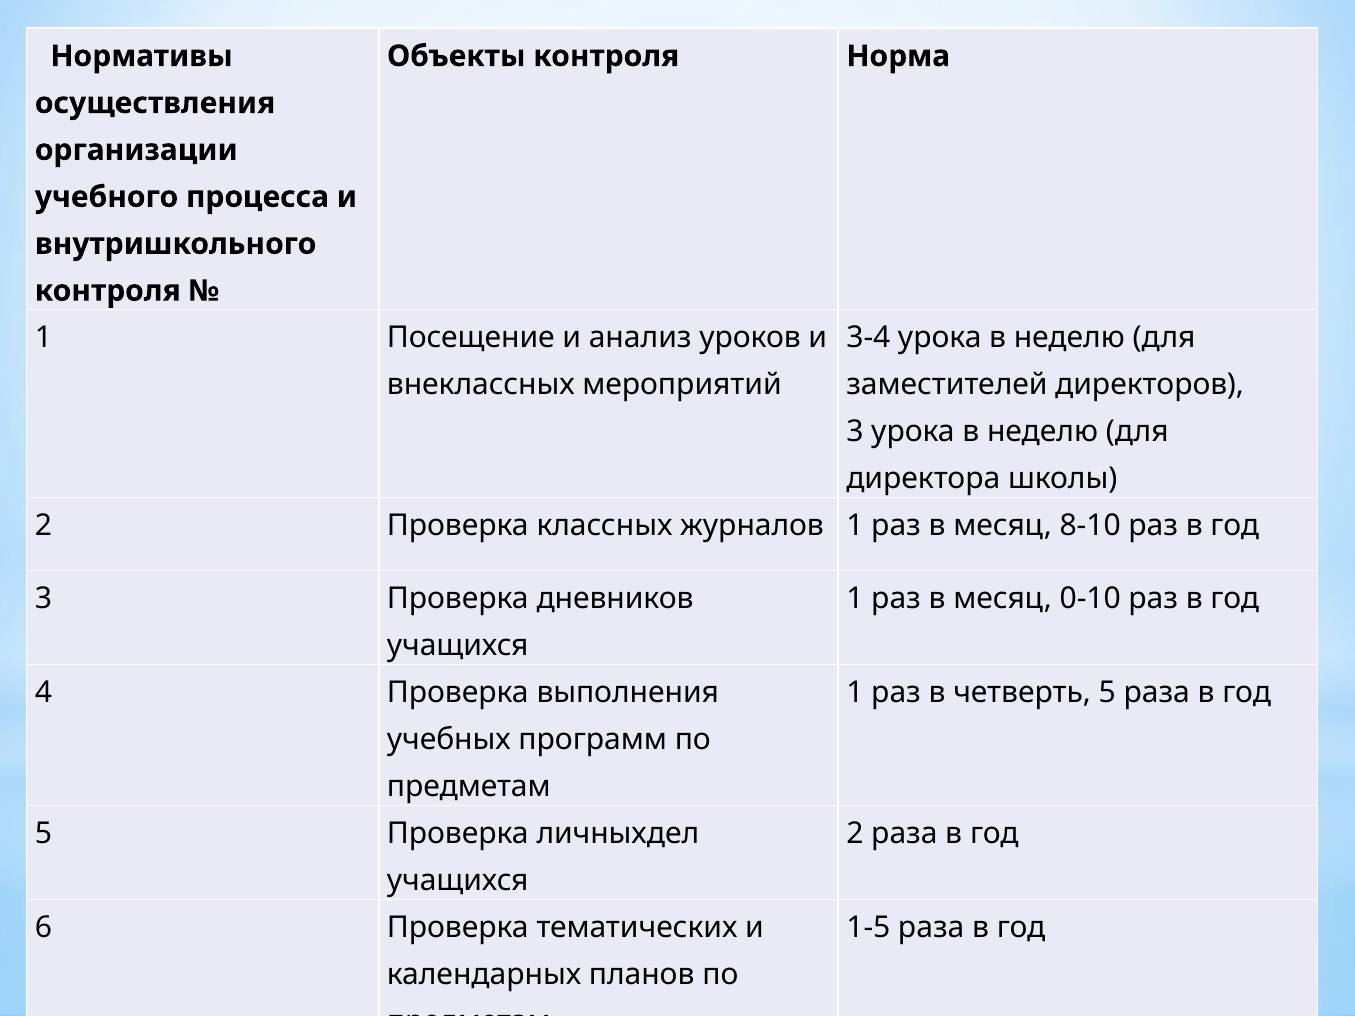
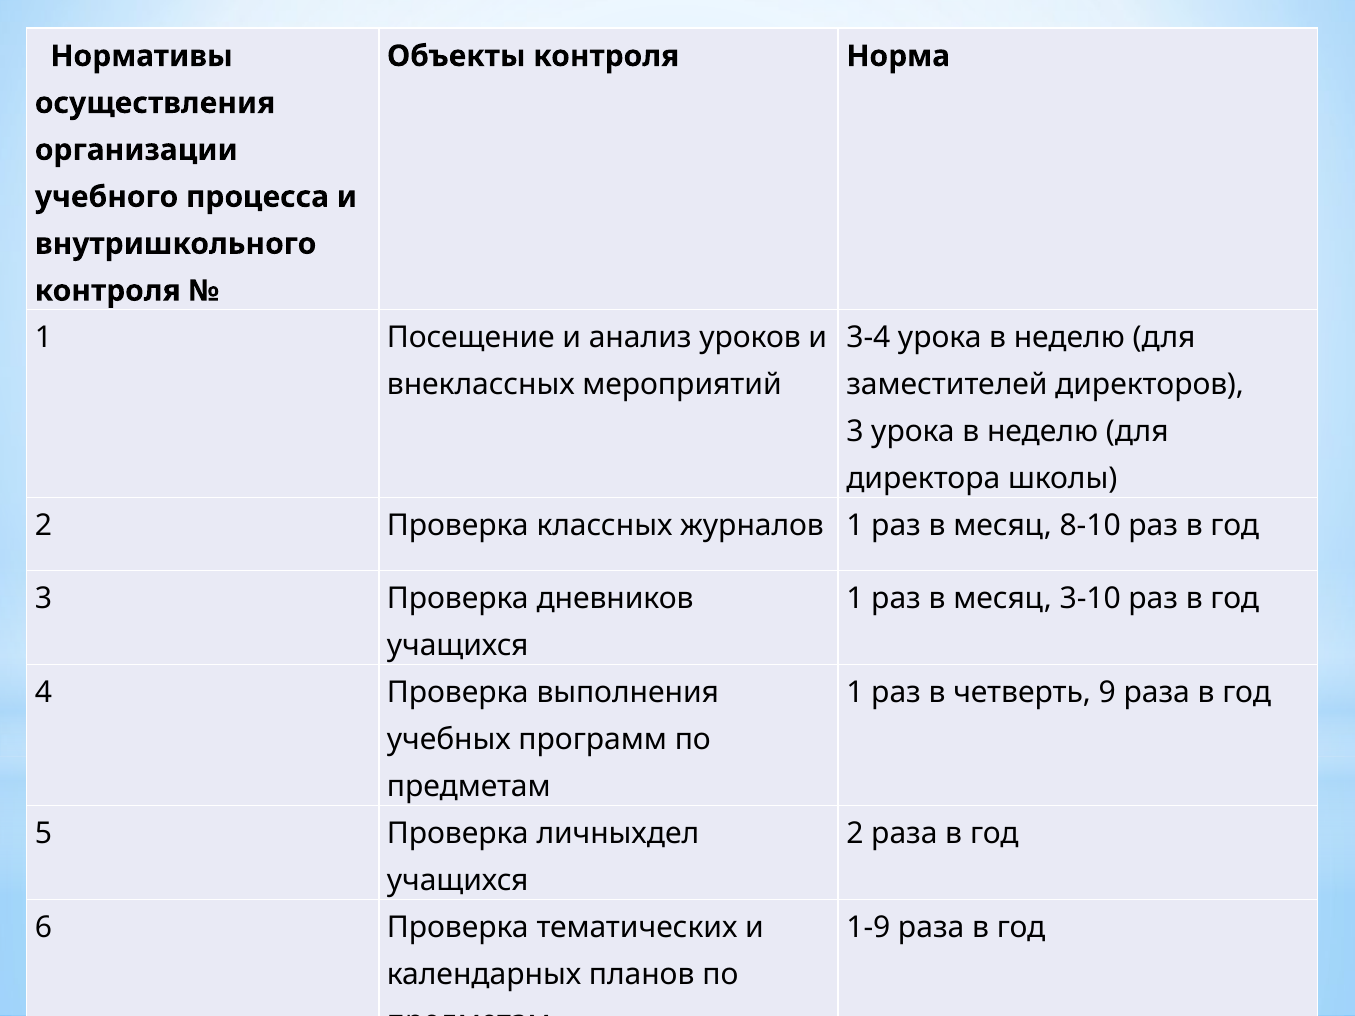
0-10: 0-10 -> 3-10
четверть 5: 5 -> 9
1-5: 1-5 -> 1-9
